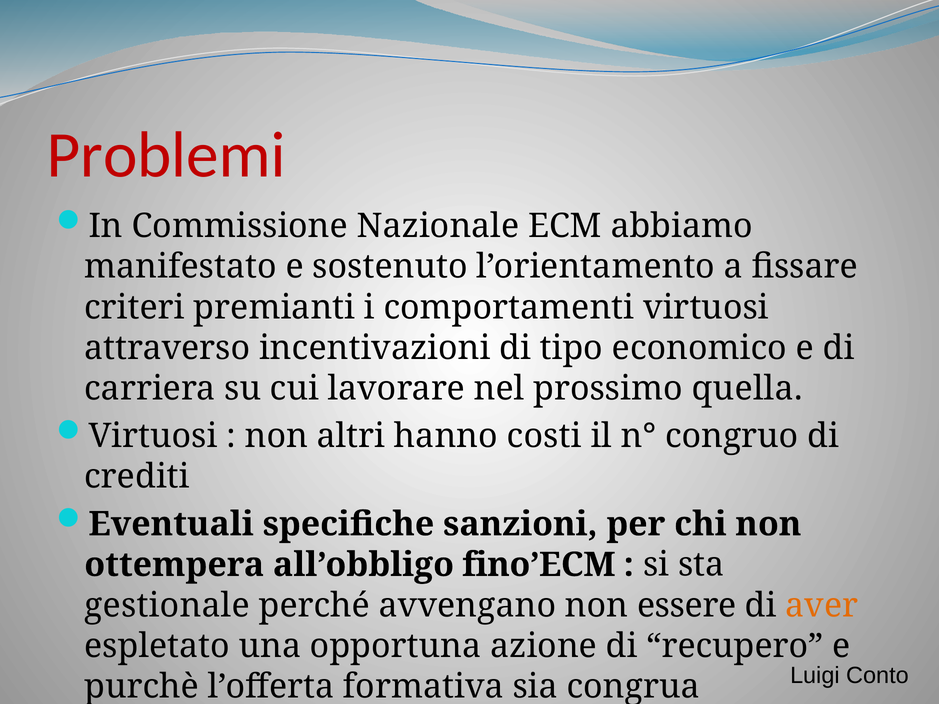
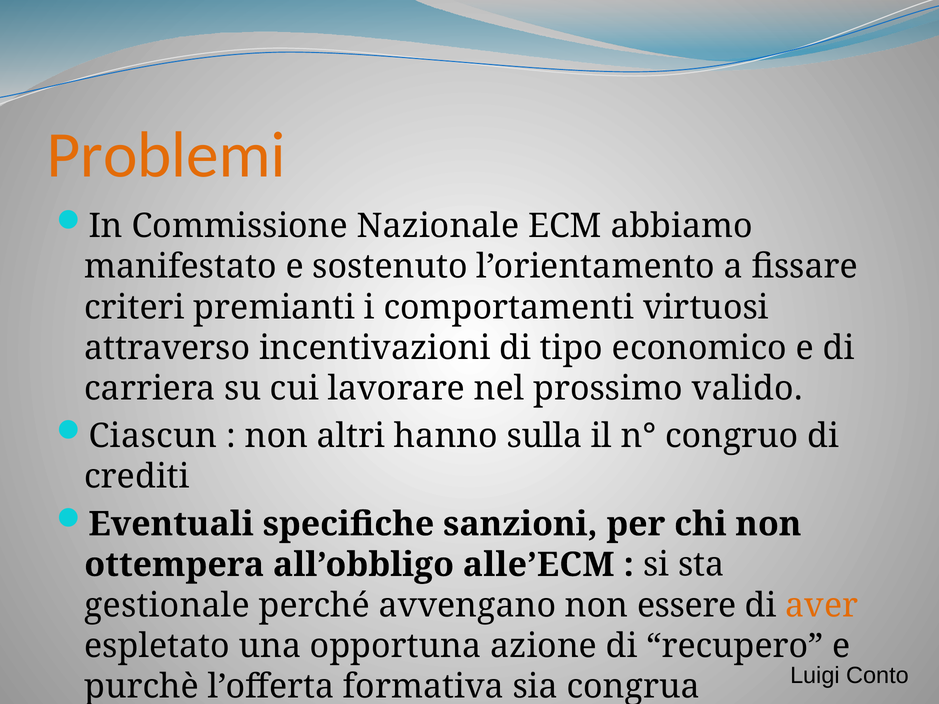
Problemi colour: red -> orange
quella: quella -> valido
Virtuosi at (153, 436): Virtuosi -> Ciascun
costi: costi -> sulla
fino’ECM: fino’ECM -> alle’ECM
